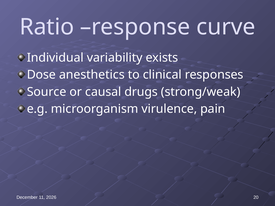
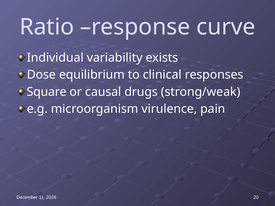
anesthetics: anesthetics -> equilibrium
Source: Source -> Square
